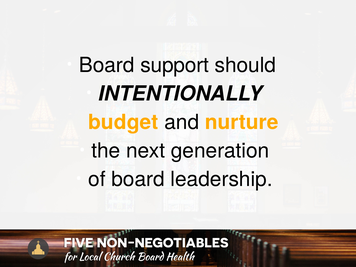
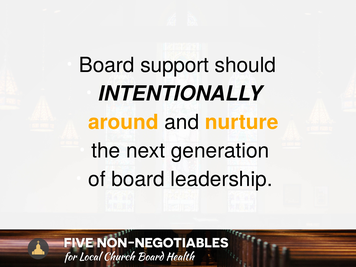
budget: budget -> around
